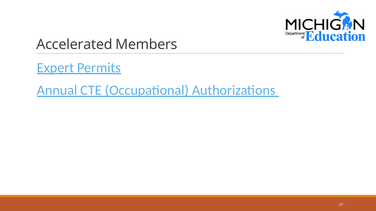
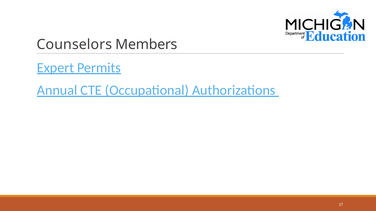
Accelerated: Accelerated -> Counselors
